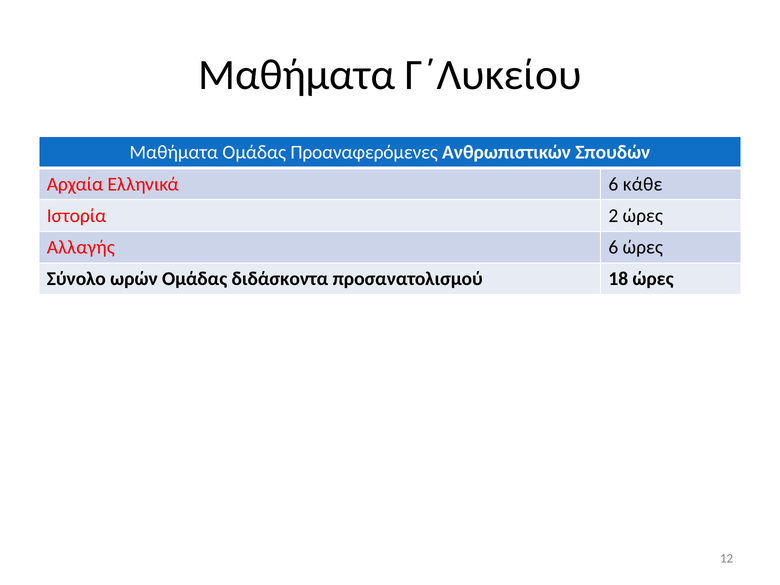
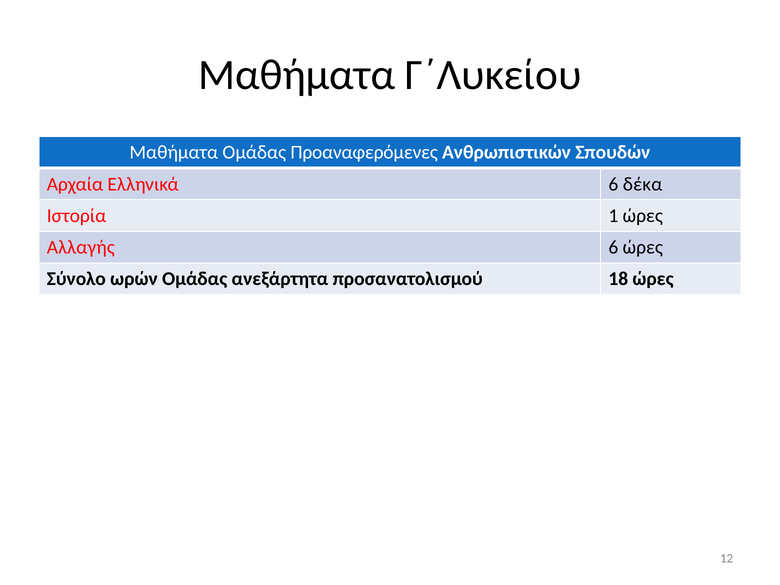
κάθε: κάθε -> δέκα
2: 2 -> 1
διδάσκοντα: διδάσκοντα -> ανεξάρτητα
